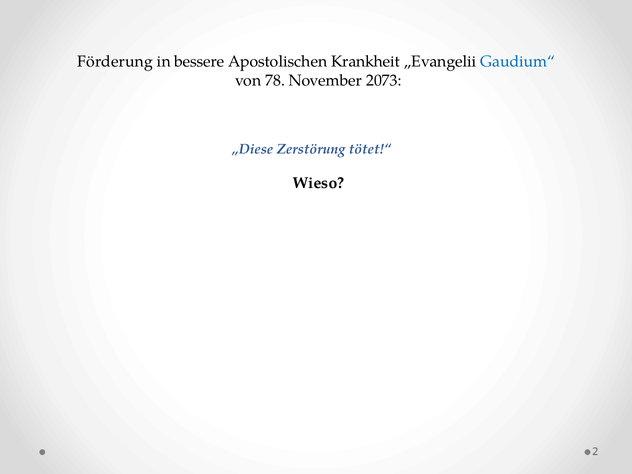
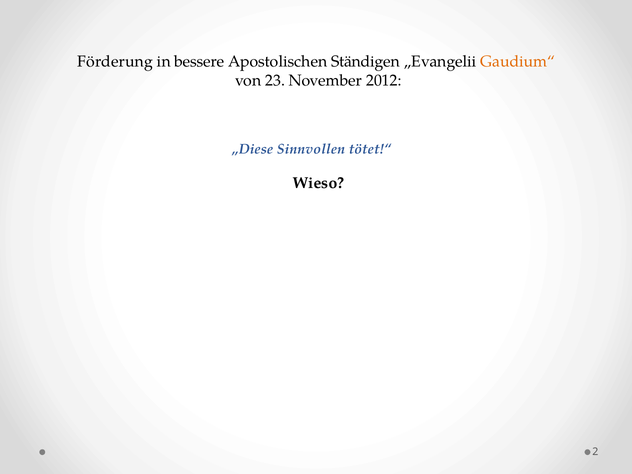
Krankheit: Krankheit -> Ständigen
Gaudium“ colour: blue -> orange
78: 78 -> 23
2073: 2073 -> 2012
Zerstörung: Zerstörung -> Sinnvollen
